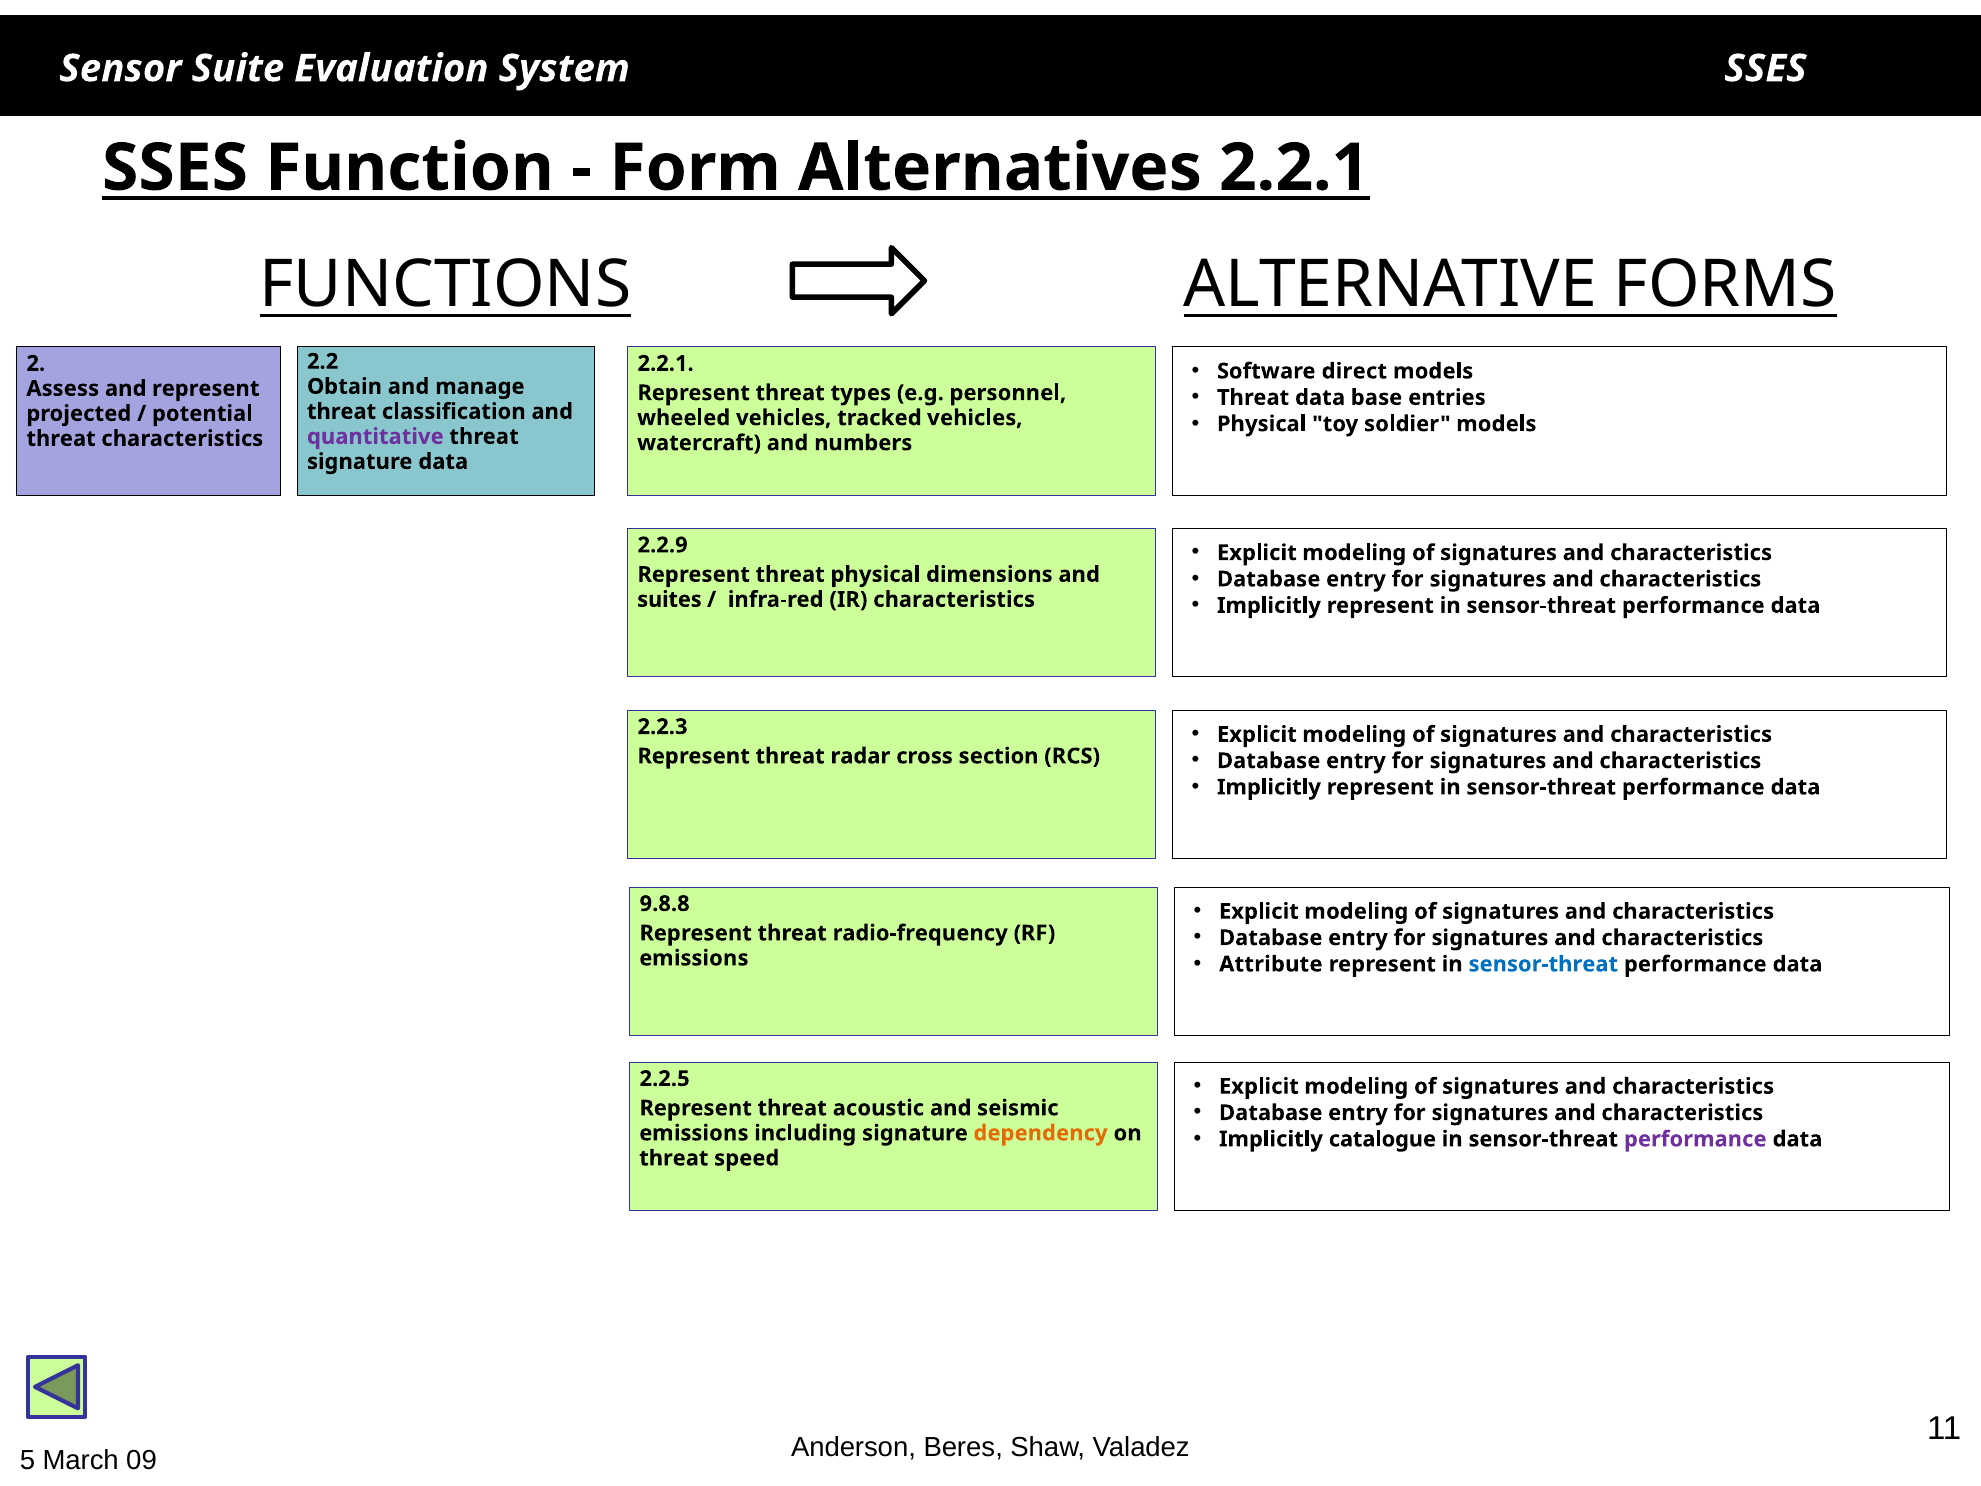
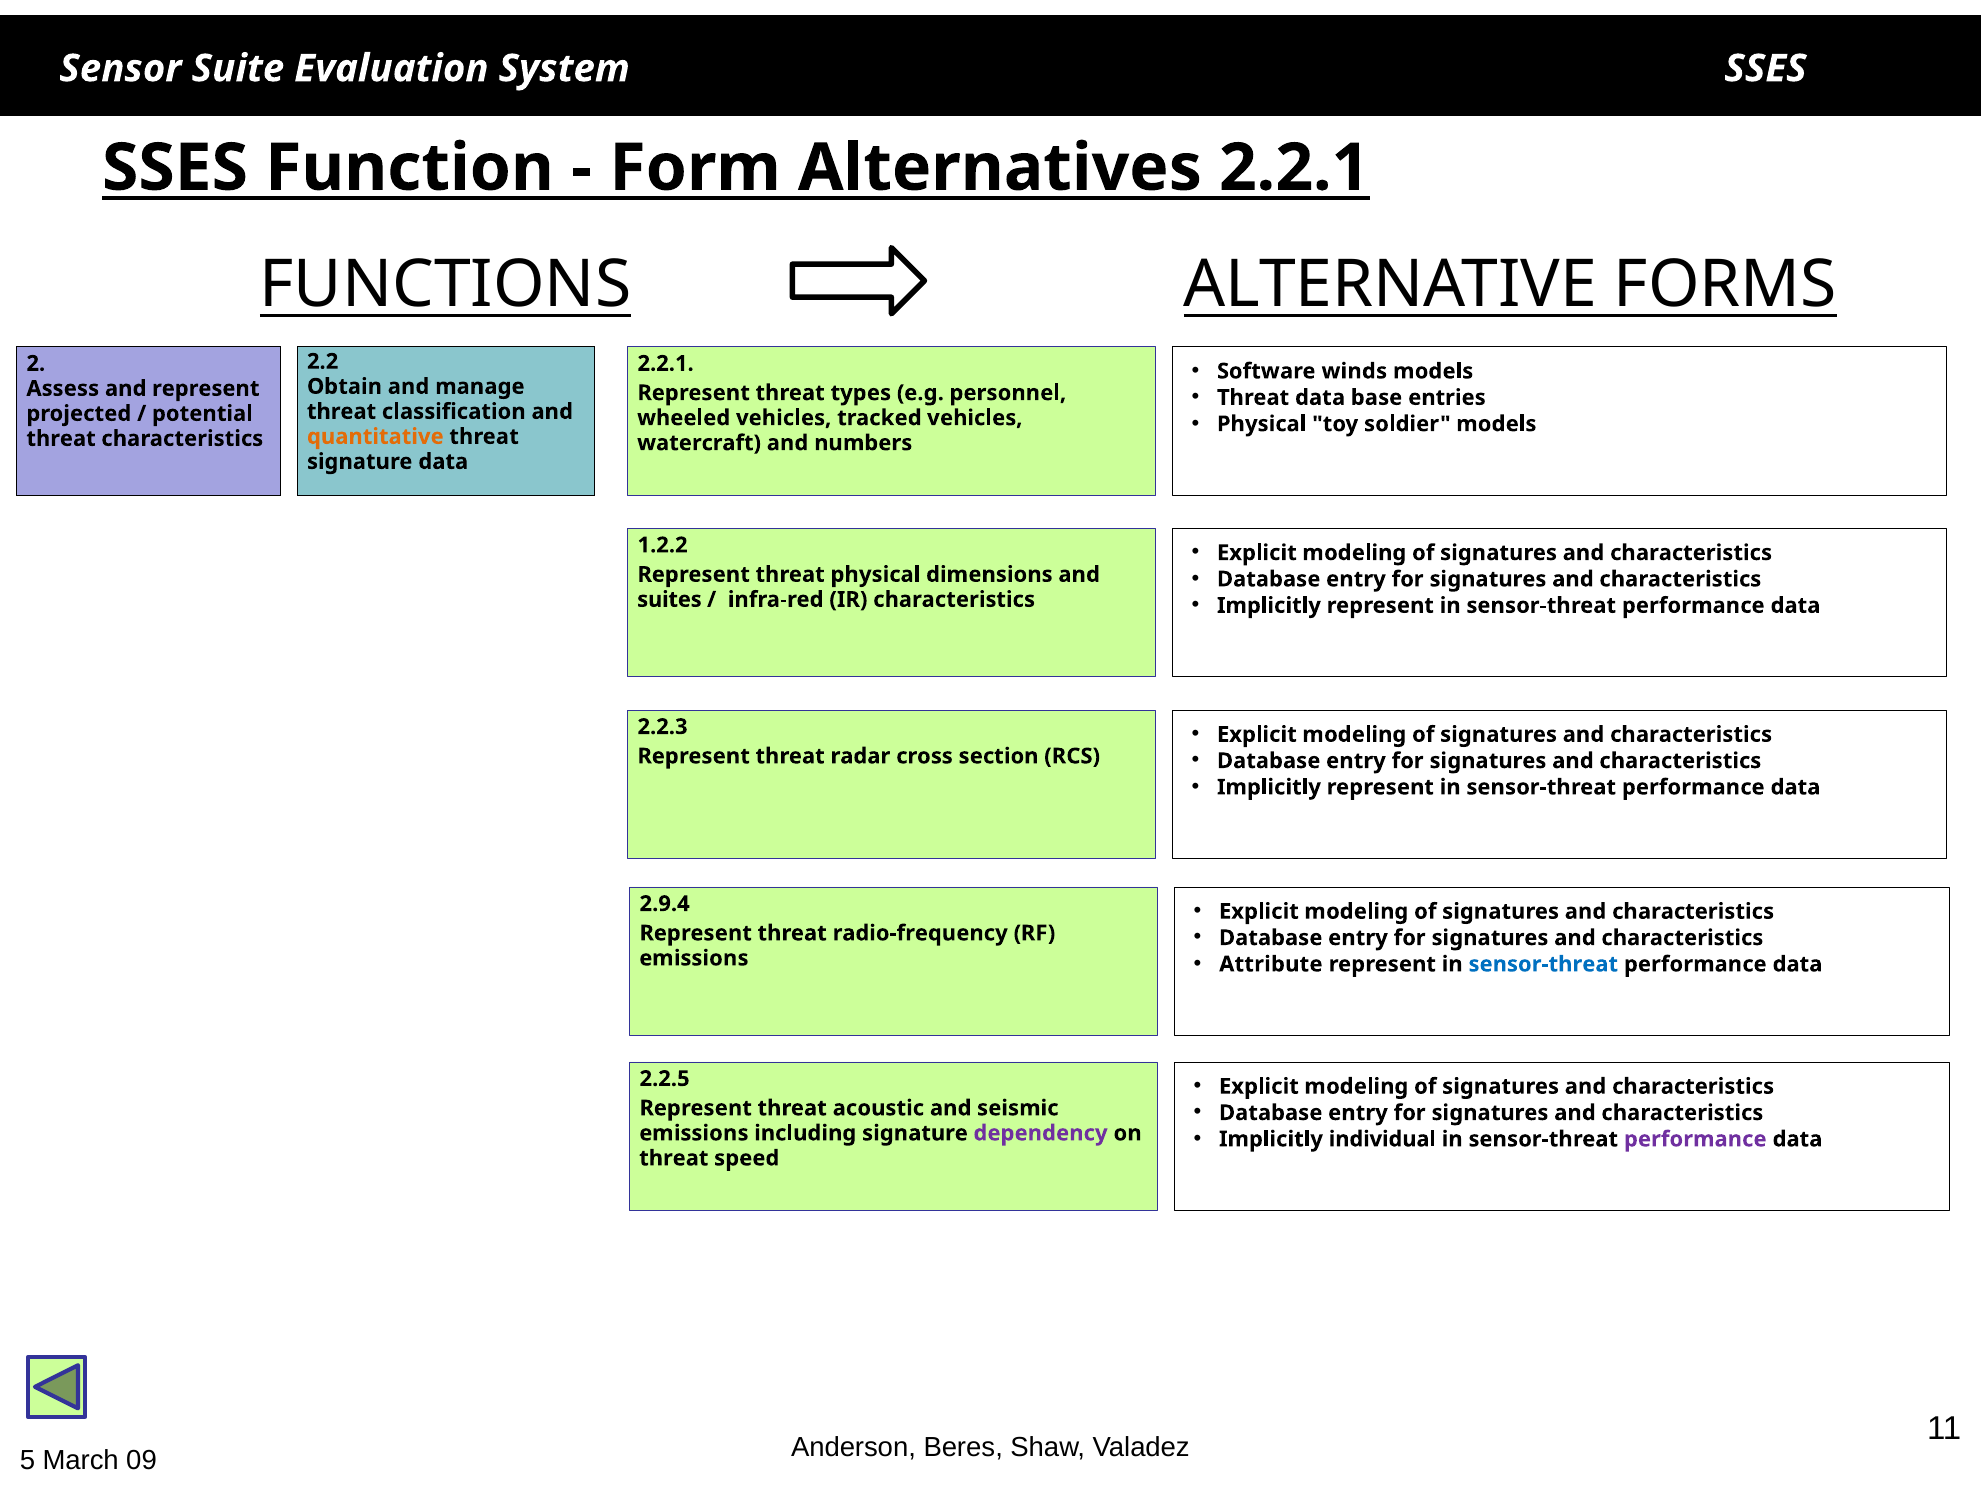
direct: direct -> winds
quantitative colour: purple -> orange
2.2.9: 2.2.9 -> 1.2.2
9.8.8: 9.8.8 -> 2.9.4
catalogue: catalogue -> individual
dependency colour: orange -> purple
